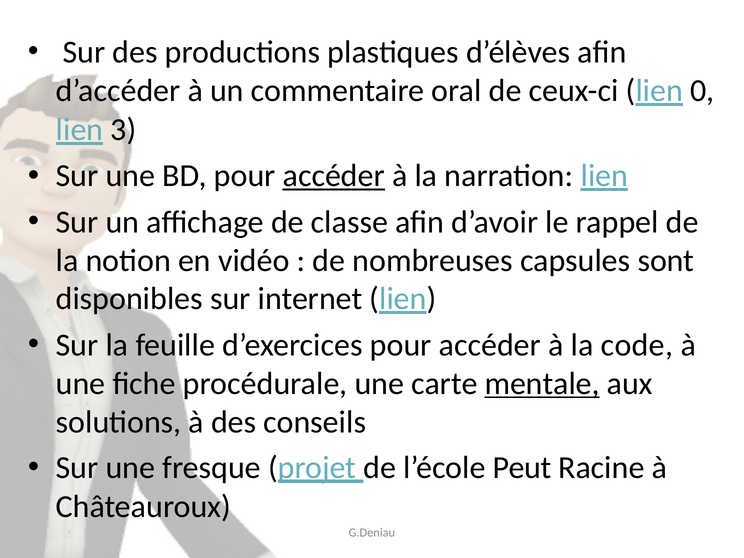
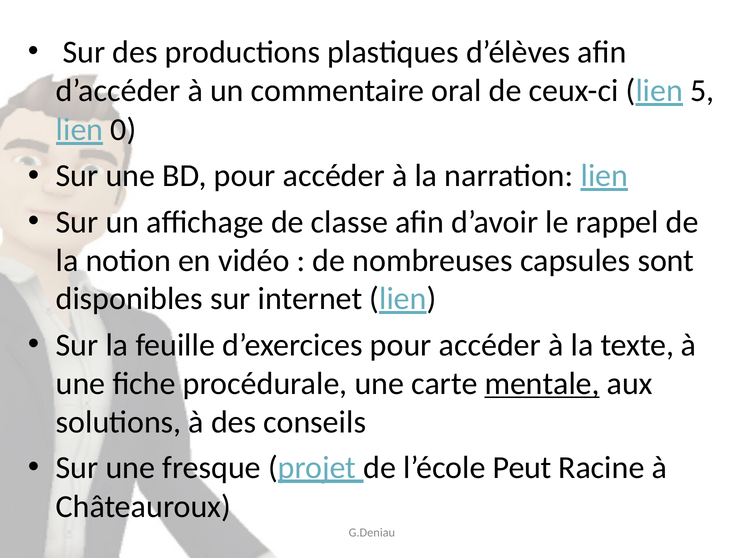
0: 0 -> 5
3: 3 -> 0
accéder at (334, 176) underline: present -> none
code: code -> texte
